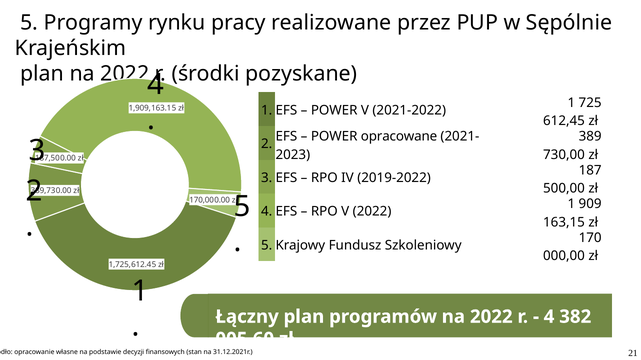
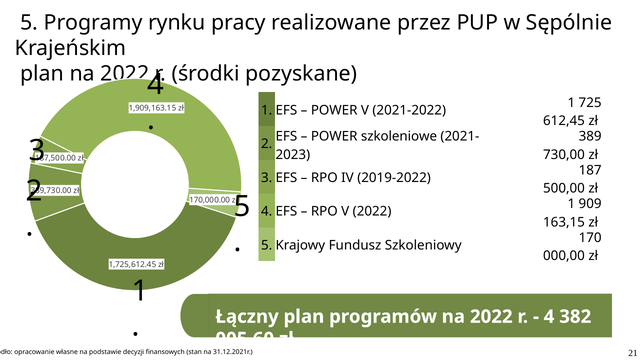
opracowane: opracowane -> szkoleniowe
